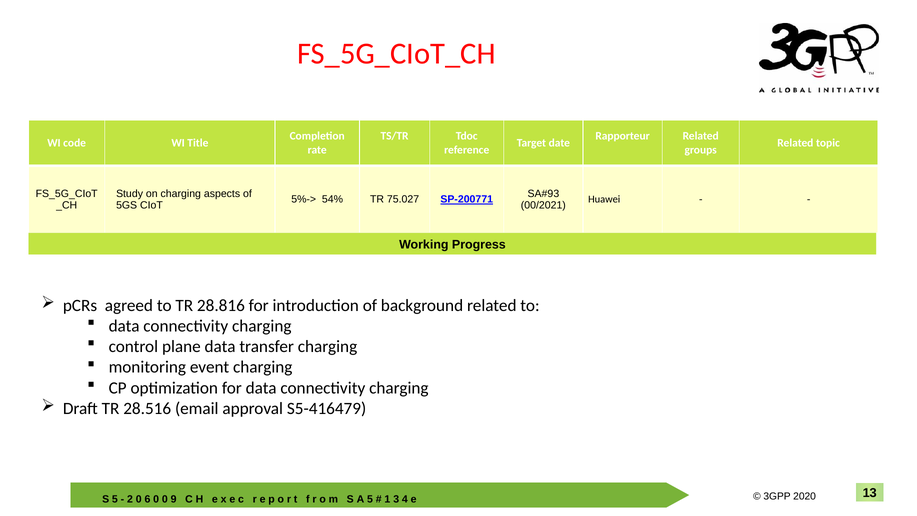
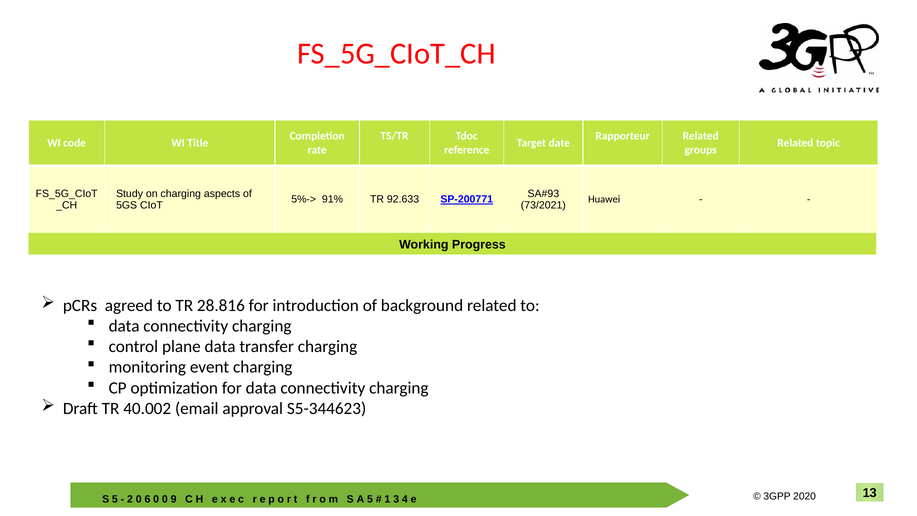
54%: 54% -> 91%
75.027: 75.027 -> 92.633
00/2021: 00/2021 -> 73/2021
28.516: 28.516 -> 40.002
S5-416479: S5-416479 -> S5-344623
